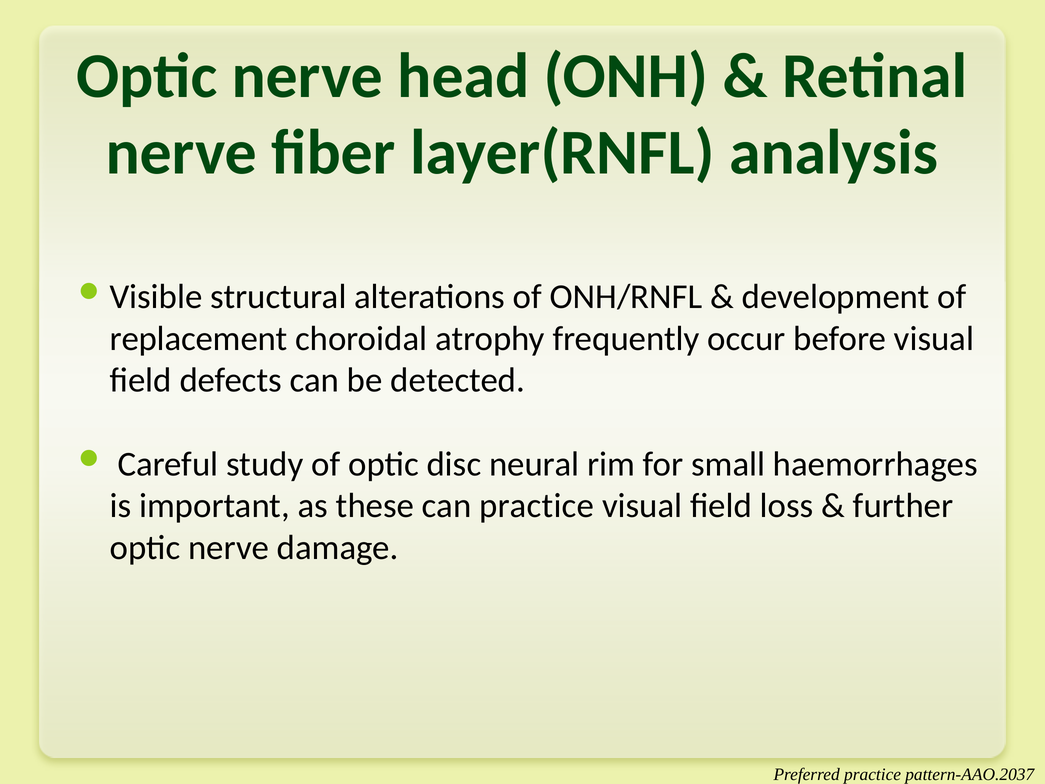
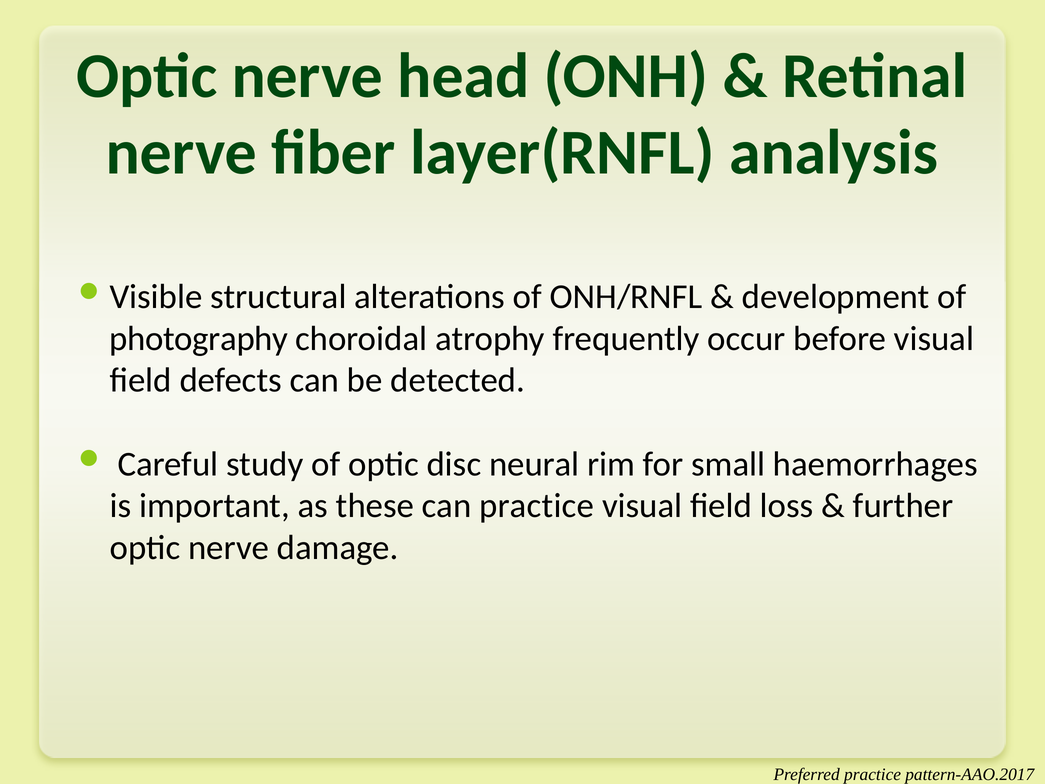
replacement: replacement -> photography
pattern-AAO.2037: pattern-AAO.2037 -> pattern-AAO.2017
